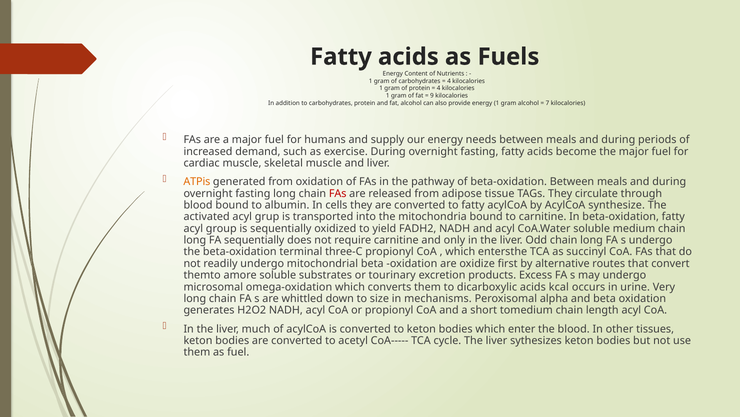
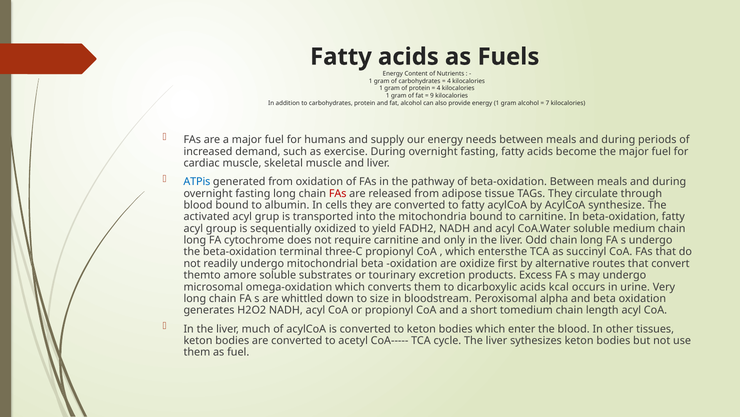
ATPis colour: orange -> blue
FA sequentially: sequentially -> cytochrome
mechanisms: mechanisms -> bloodstream
